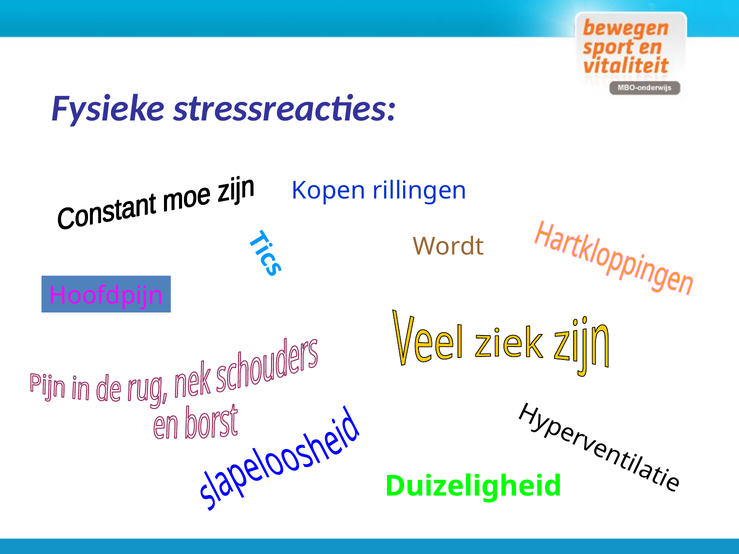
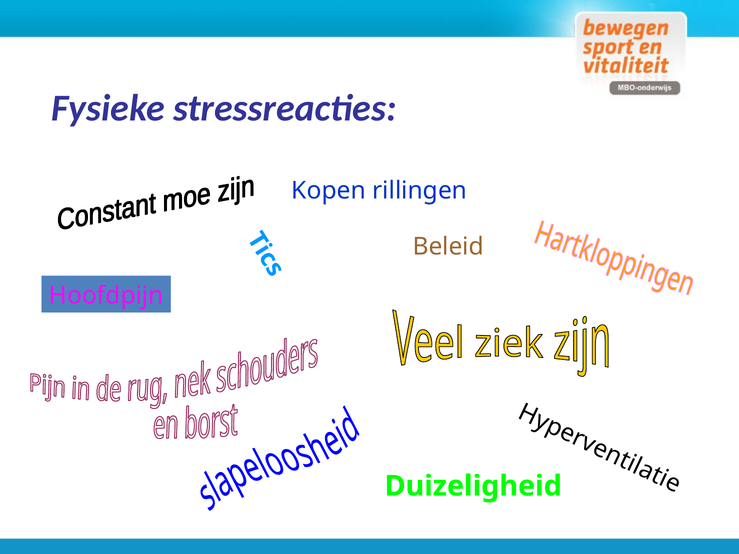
Wordt: Wordt -> Beleid
